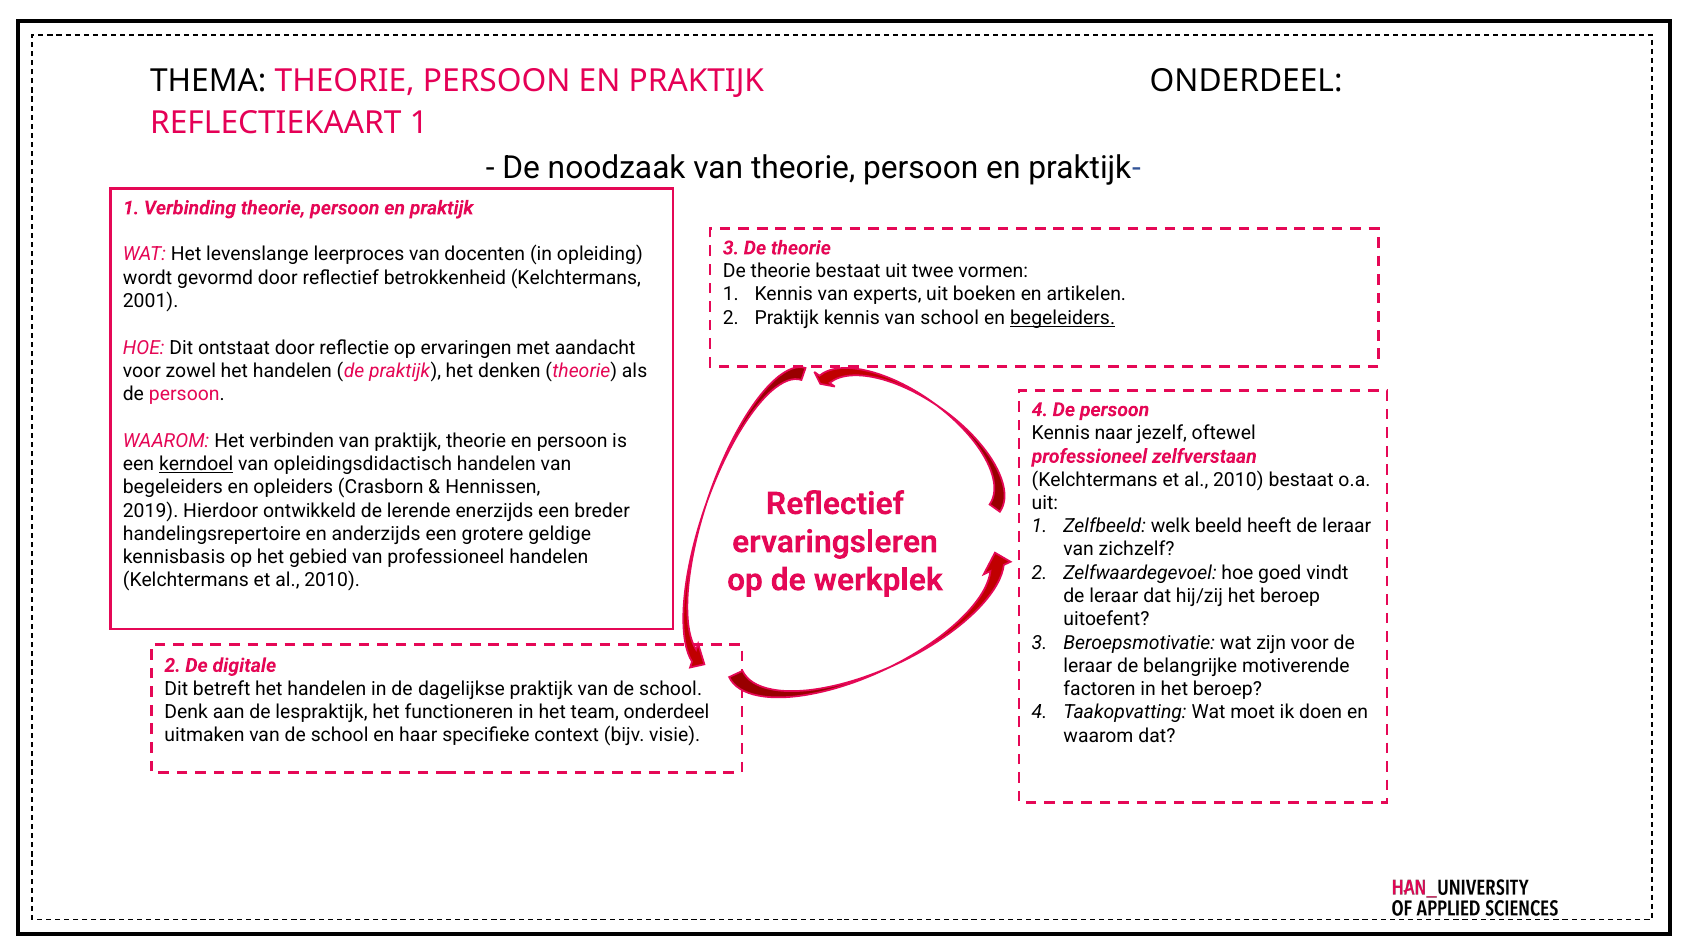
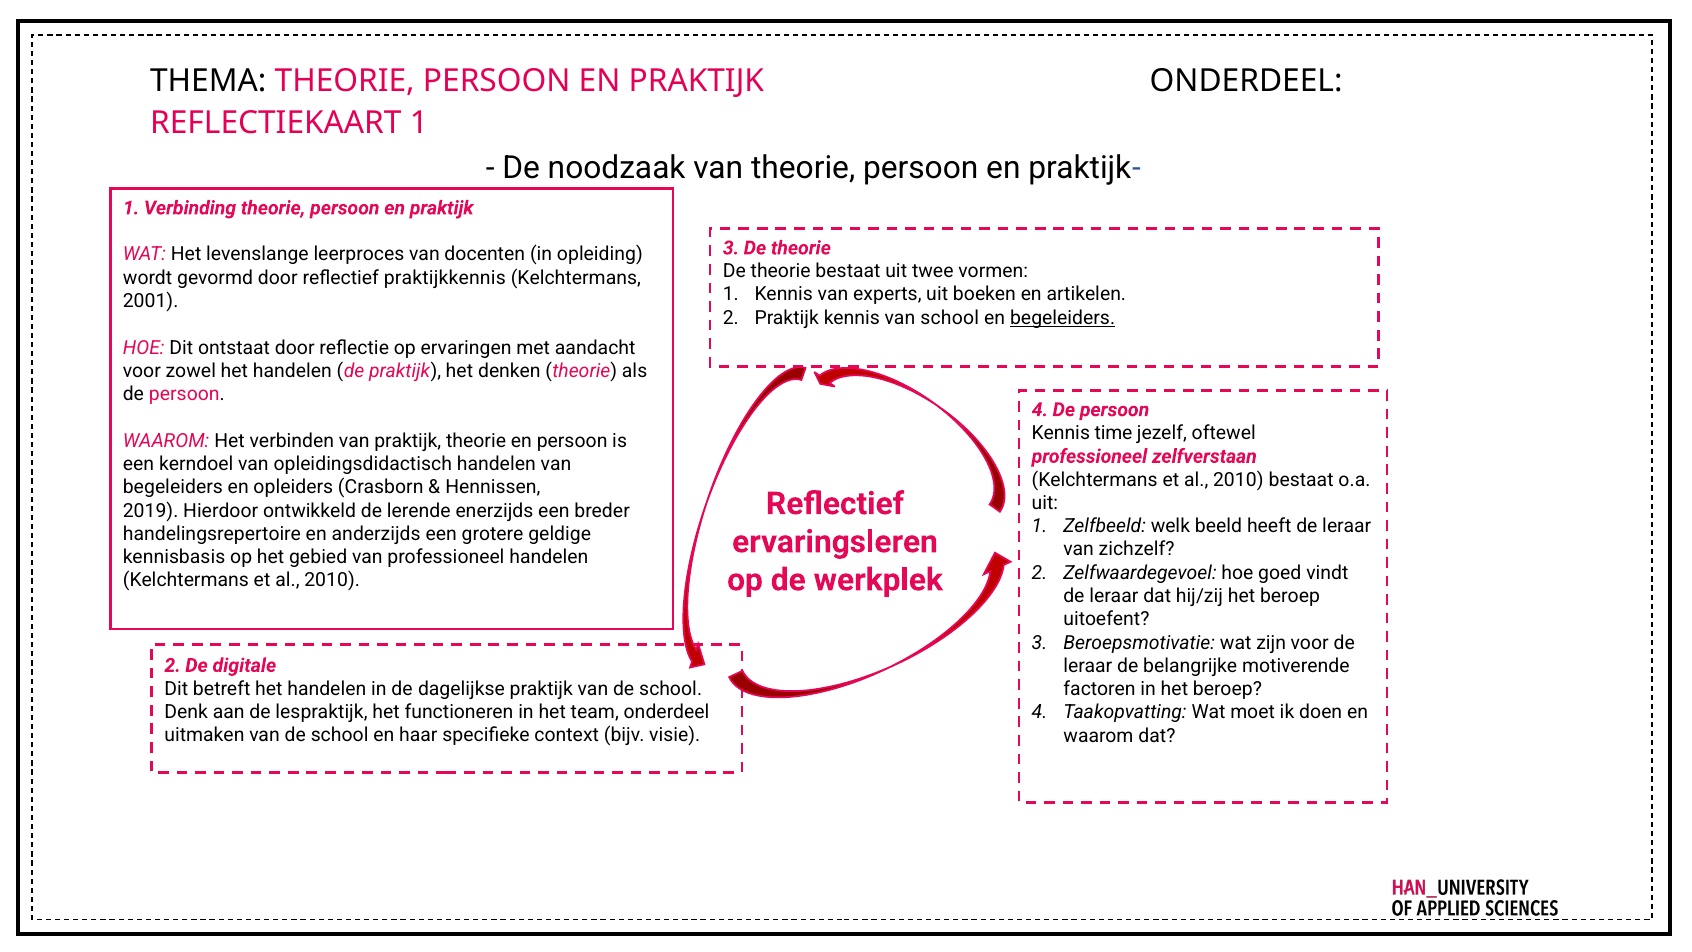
betrokkenheid: betrokkenheid -> praktijkkennis
naar: naar -> time
kerndoel underline: present -> none
